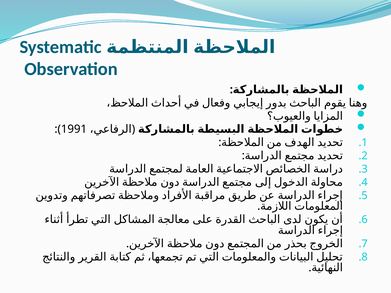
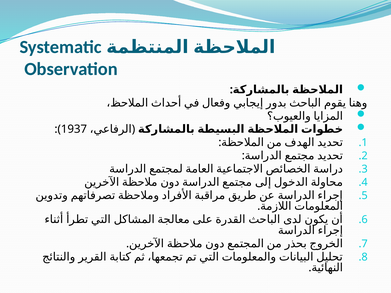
1991: 1991 -> 1937
